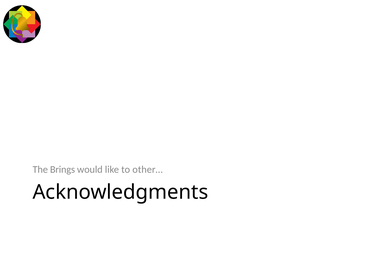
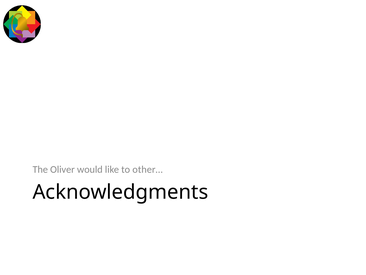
Brings: Brings -> Oliver
